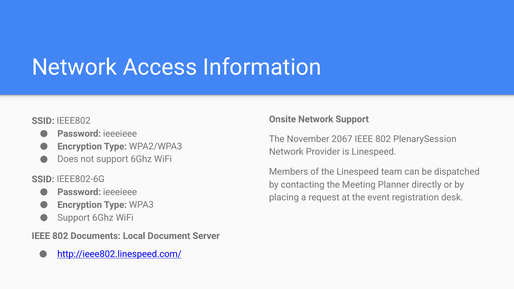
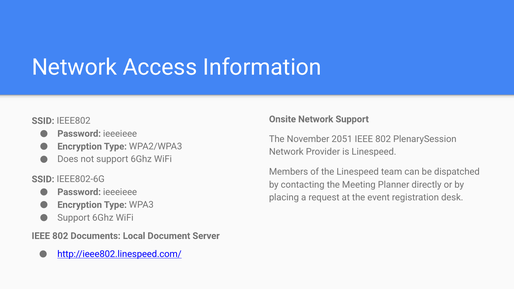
2067: 2067 -> 2051
